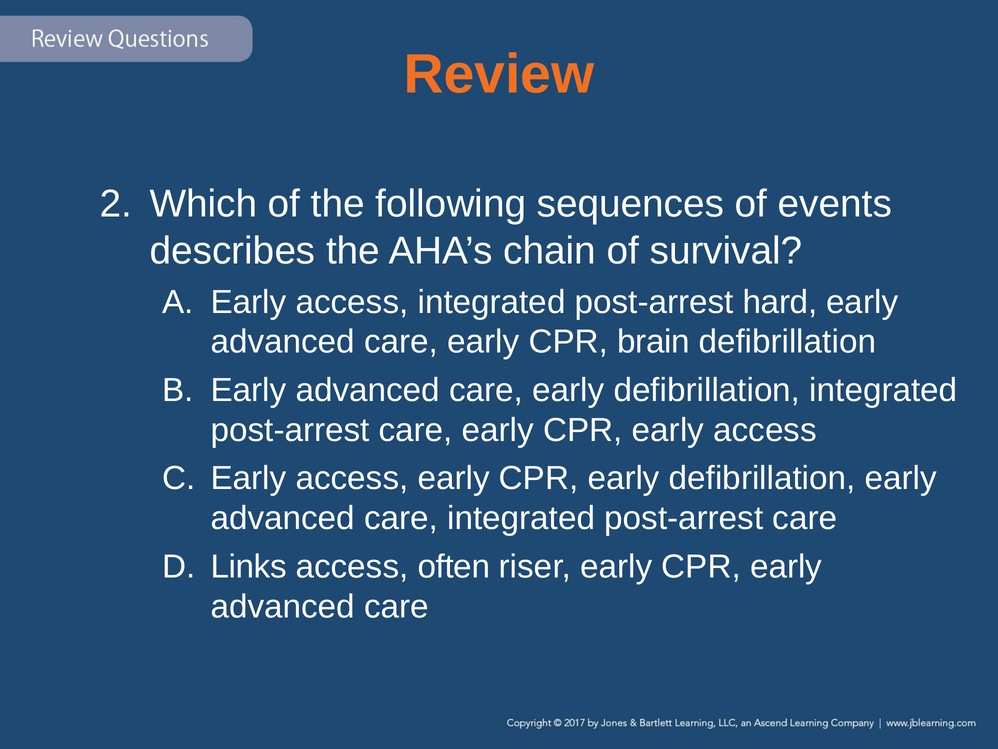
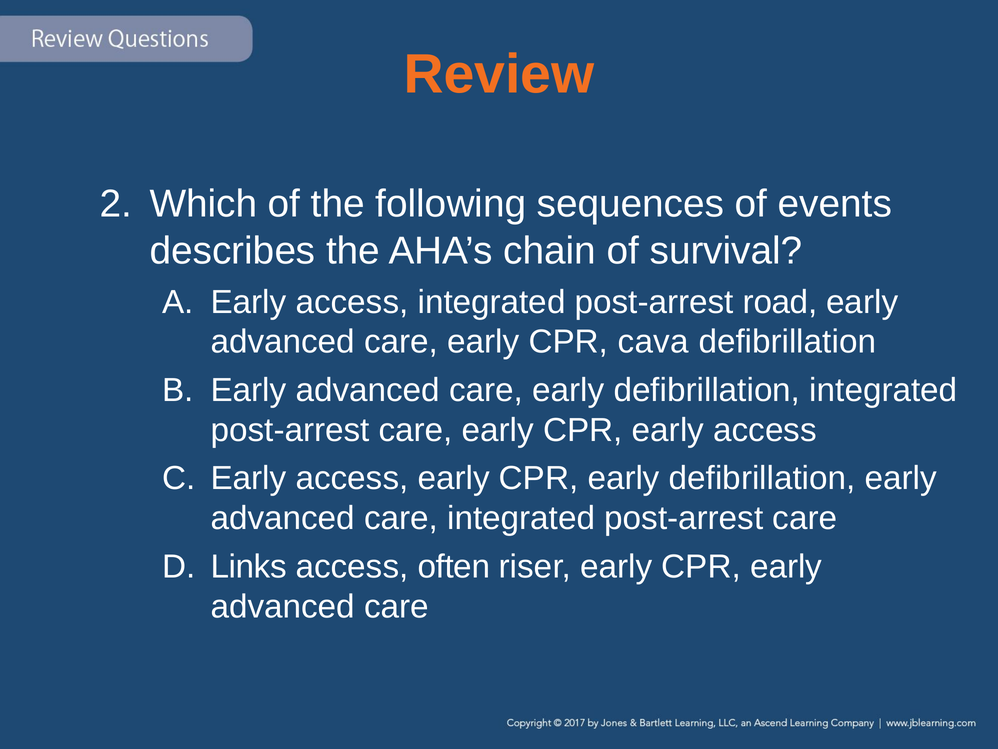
hard: hard -> road
brain: brain -> cava
